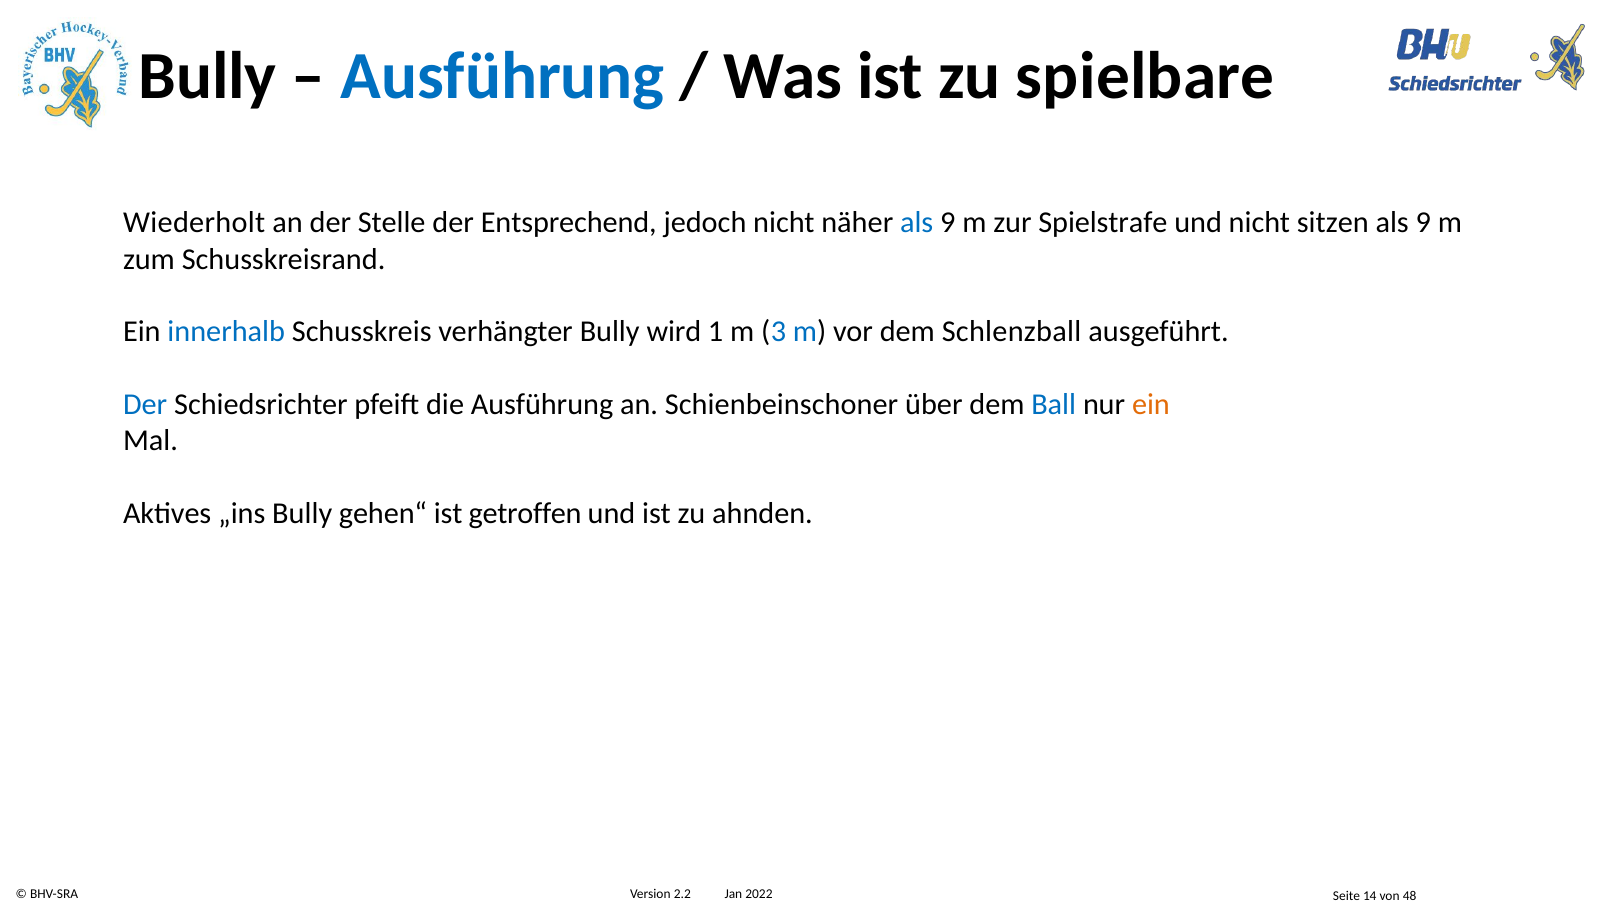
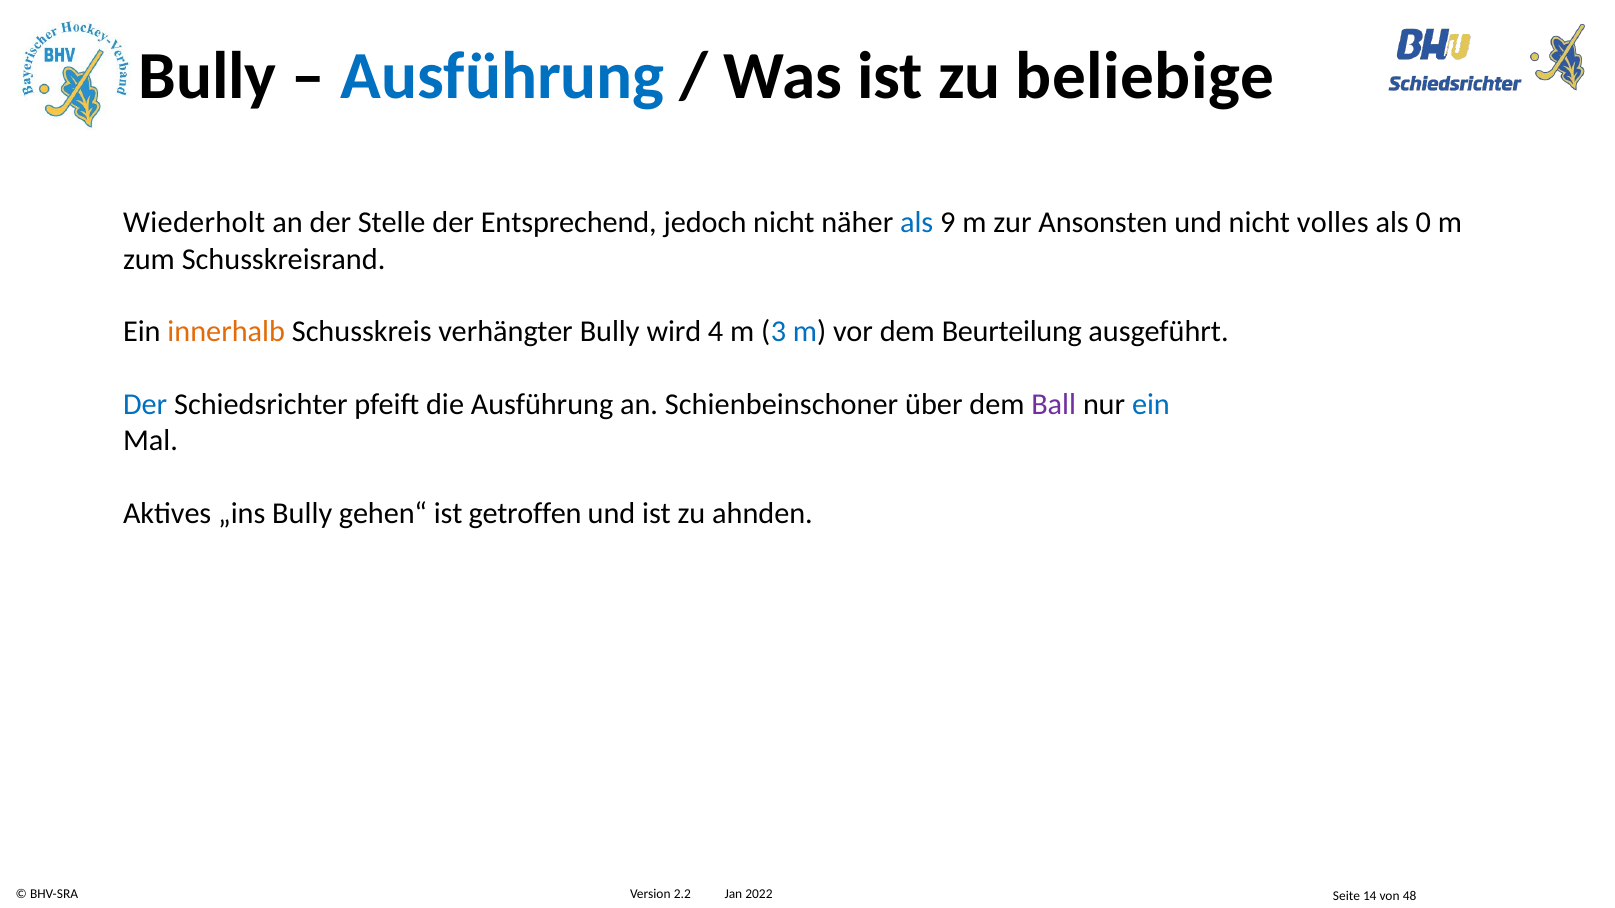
spielbare: spielbare -> beliebige
Spielstrafe: Spielstrafe -> Ansonsten
sitzen: sitzen -> volles
9 at (1423, 223): 9 -> 0
innerhalb colour: blue -> orange
1: 1 -> 4
Schlenzball: Schlenzball -> Beurteilung
Ball colour: blue -> purple
ein at (1151, 405) colour: orange -> blue
